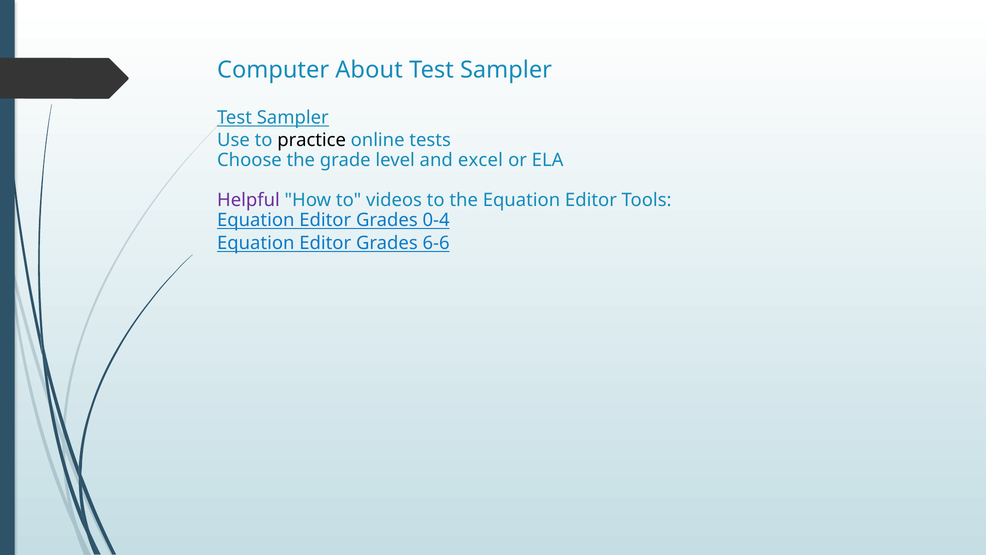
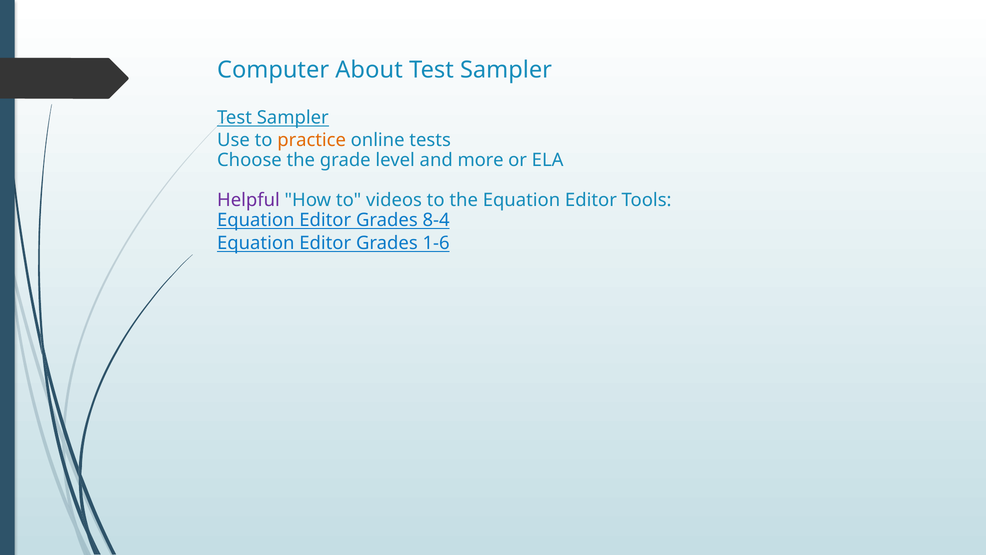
practice colour: black -> orange
excel: excel -> more
0-4: 0-4 -> 8-4
6-6: 6-6 -> 1-6
